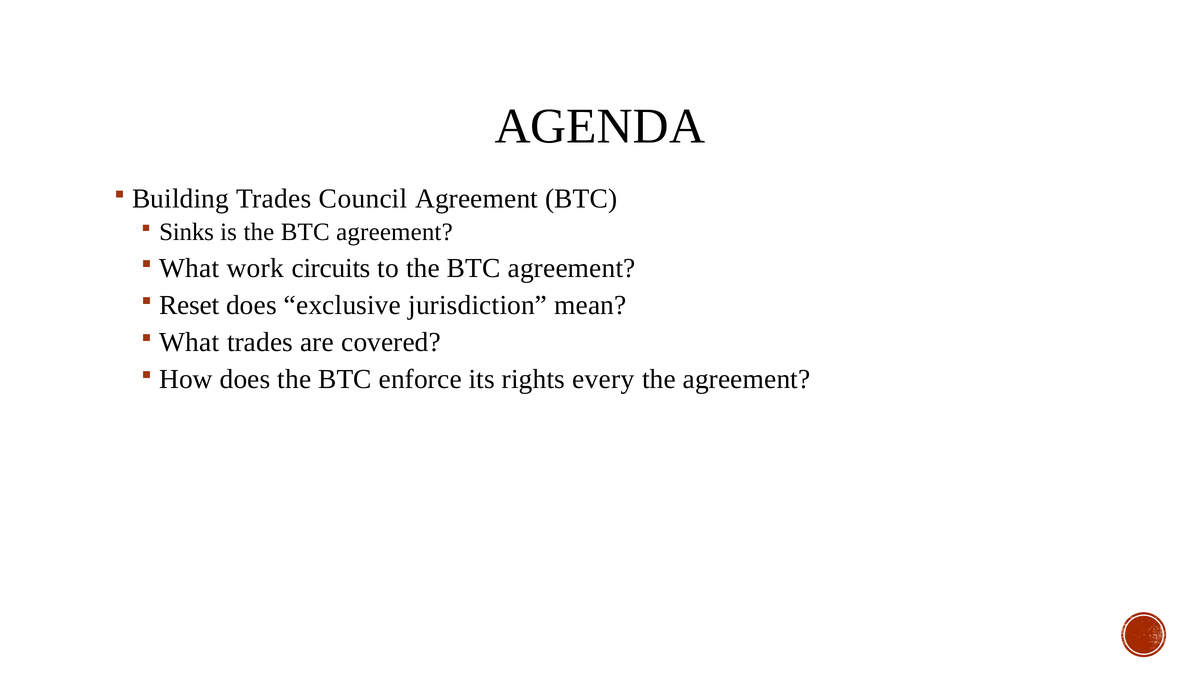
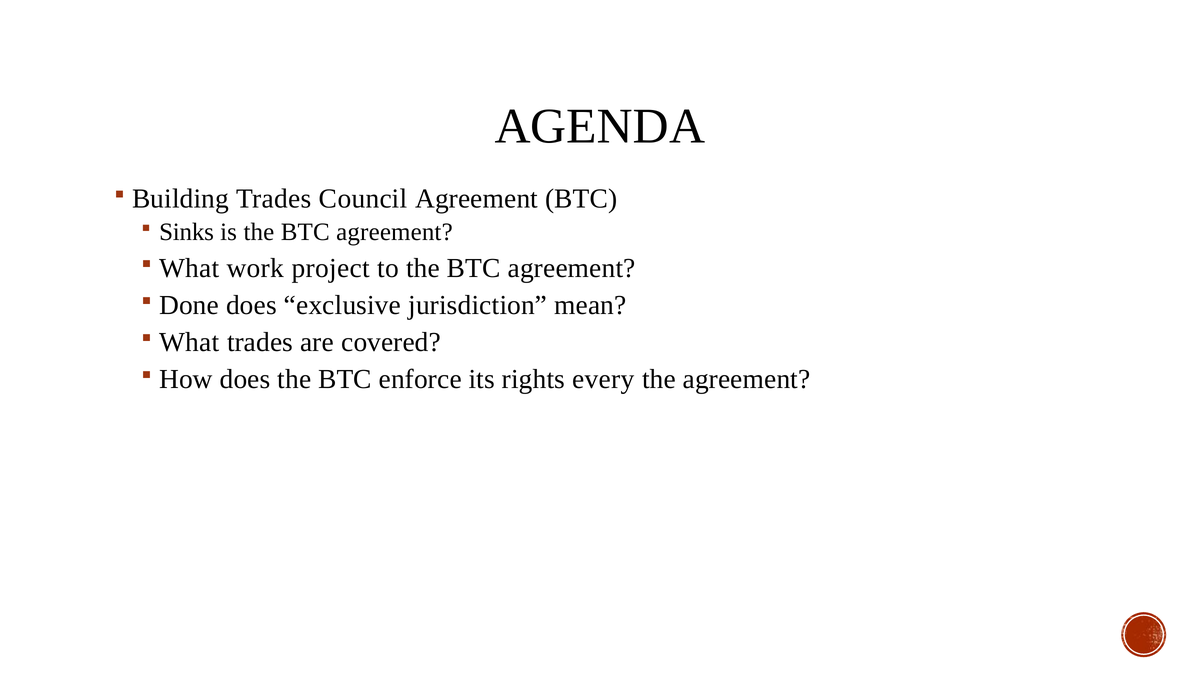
circuits: circuits -> project
Reset: Reset -> Done
